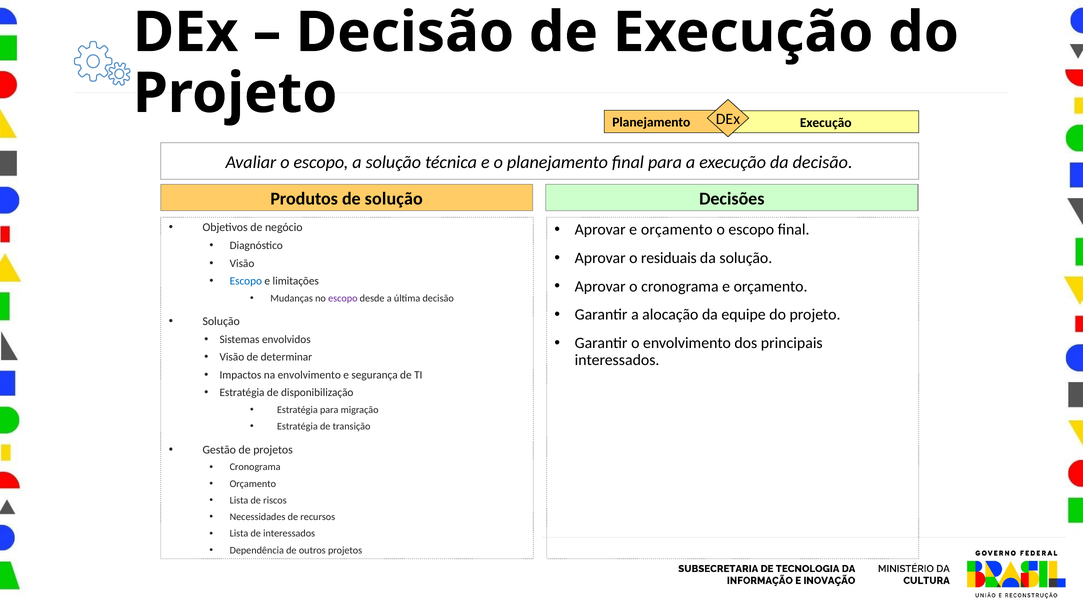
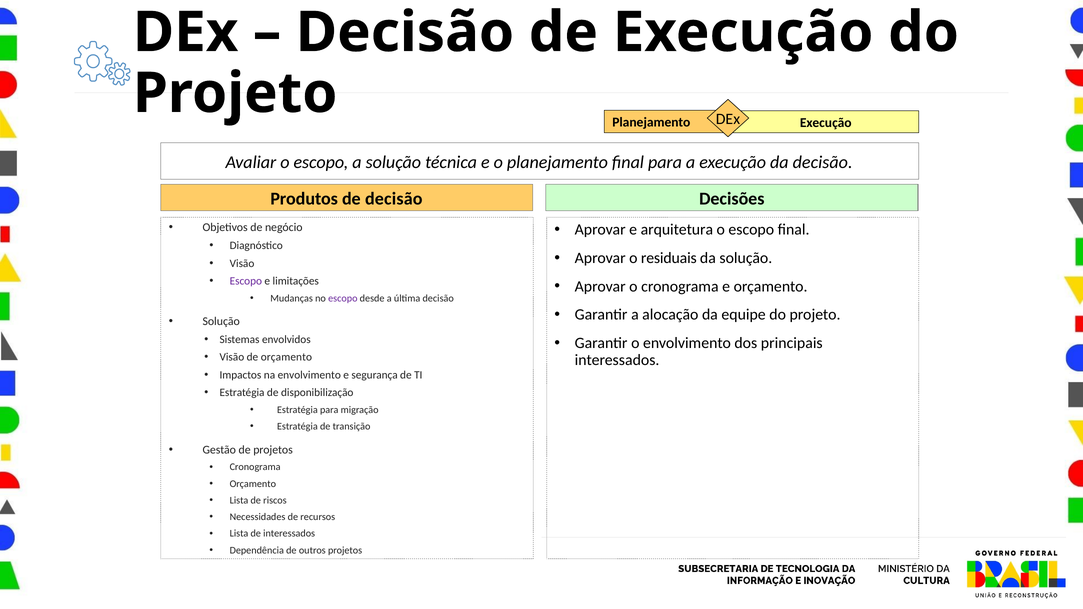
de solução: solução -> decisão
Aprovar e orçamento: orçamento -> arquitetura
Escopo at (246, 281) colour: blue -> purple
de determinar: determinar -> orçamento
